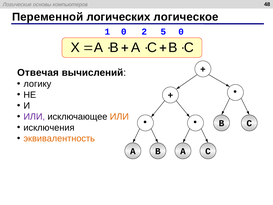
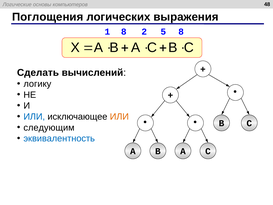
Переменной: Переменной -> Поглощения
логическое: логическое -> выражения
1 0: 0 -> 8
5 0: 0 -> 8
Отвечая: Отвечая -> Сделать
ИЛИ at (34, 117) colour: purple -> blue
исключения: исключения -> следующим
эквивалентность colour: orange -> blue
